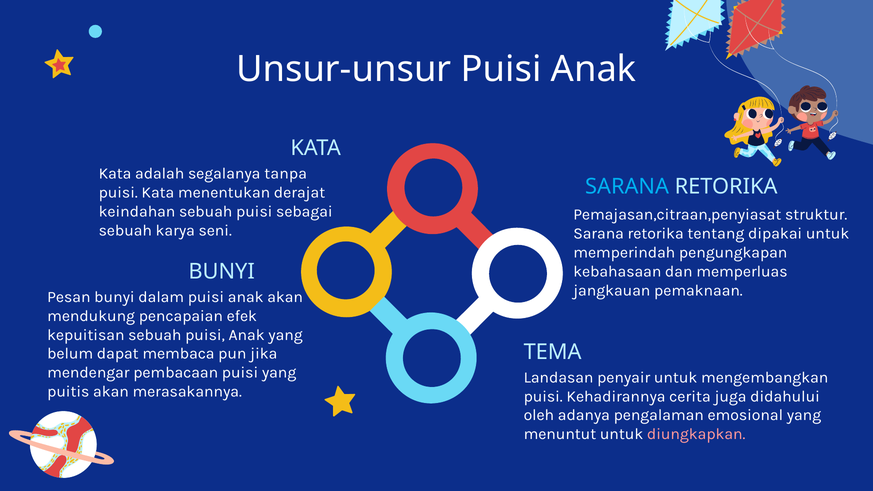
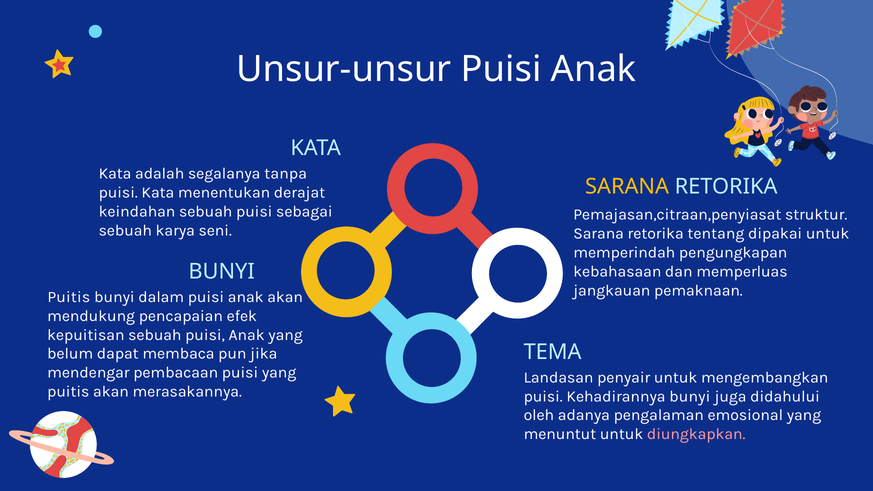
SARANA at (627, 187) colour: light blue -> yellow
Pesan at (69, 297): Pesan -> Puitis
Kehadirannya cerita: cerita -> bunyi
